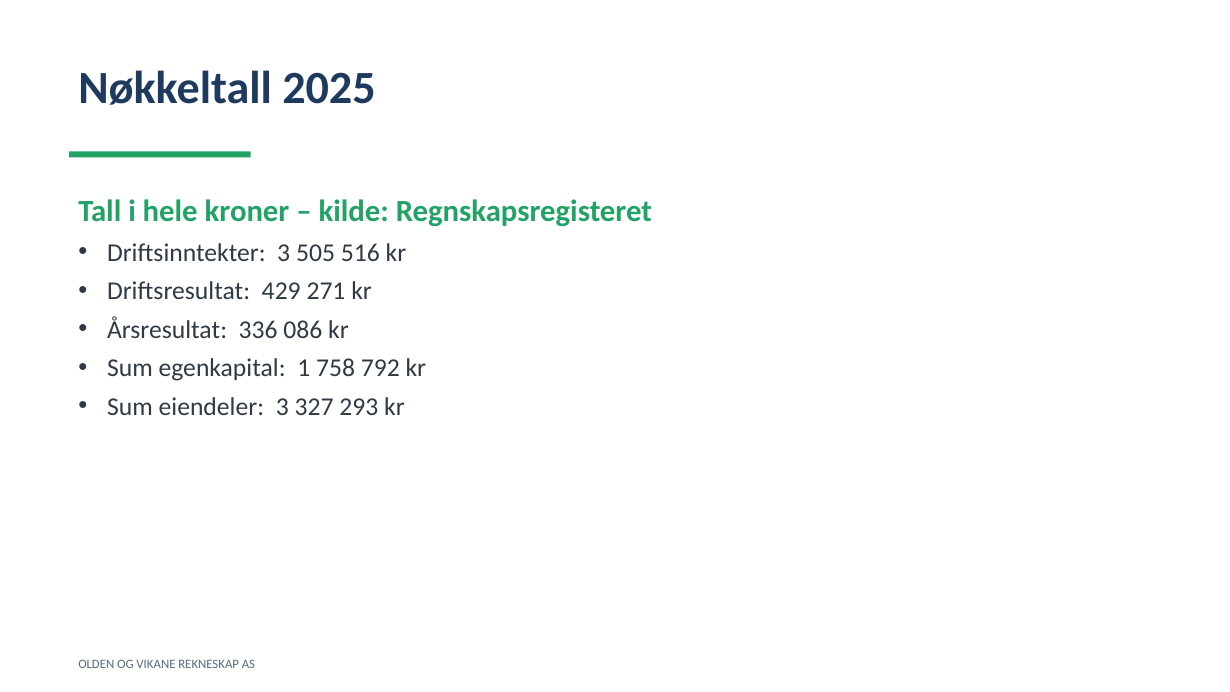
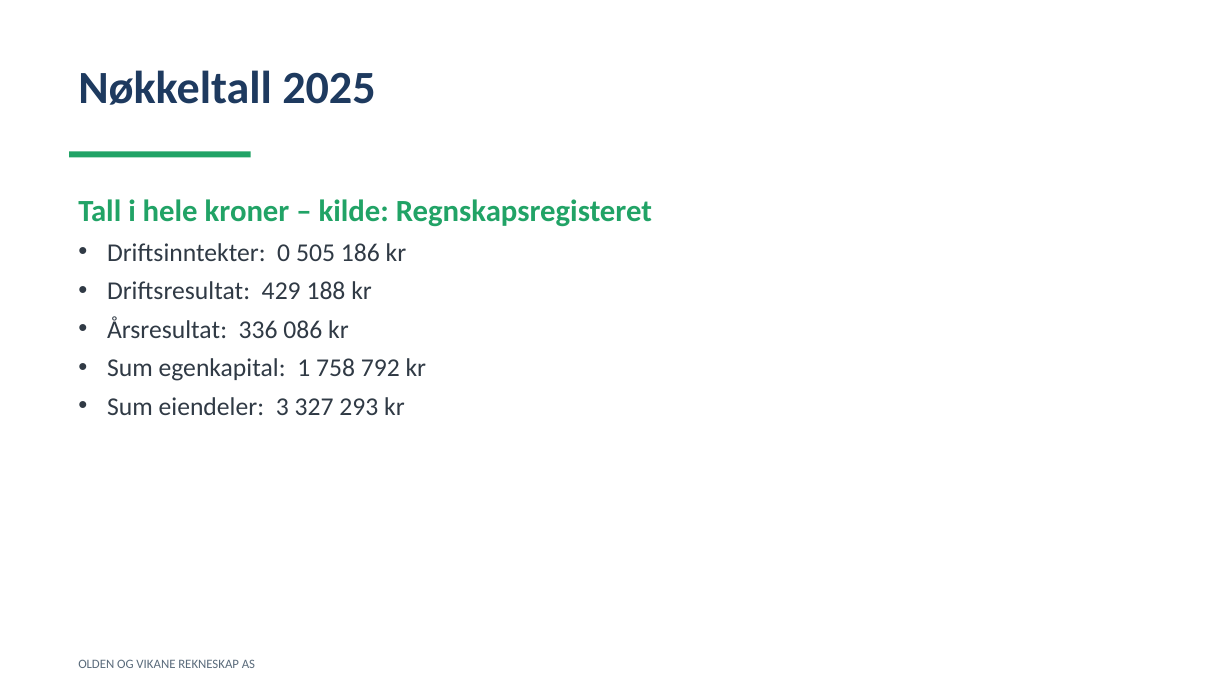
Driftsinntekter 3: 3 -> 0
516: 516 -> 186
271: 271 -> 188
